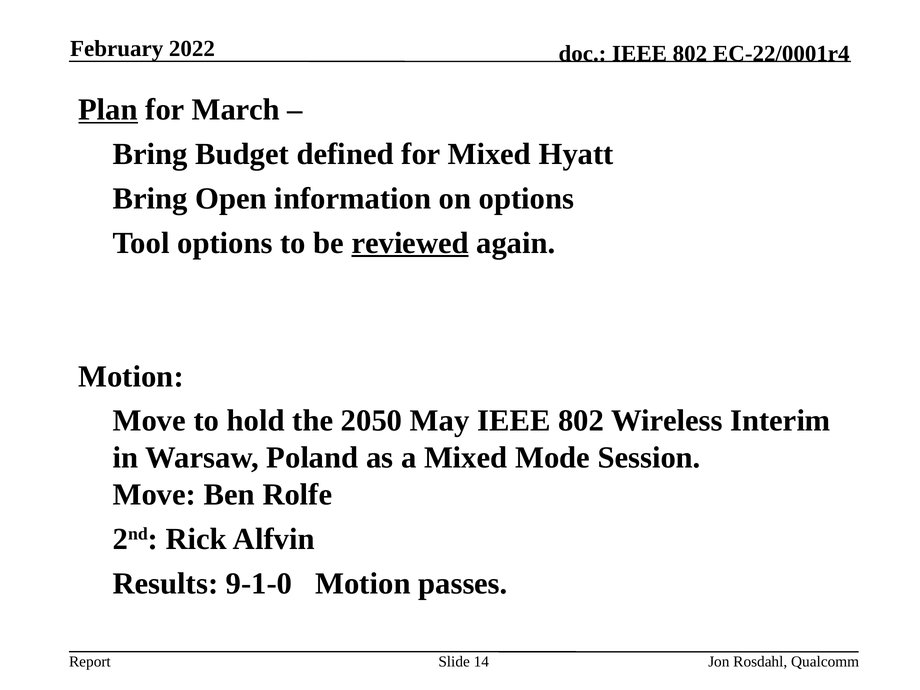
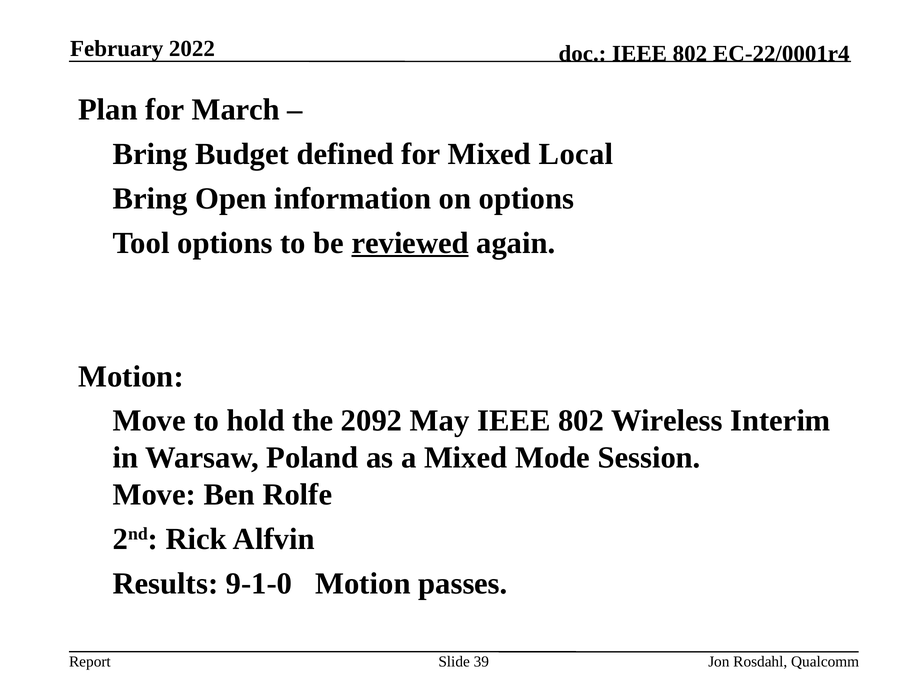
Plan underline: present -> none
Hyatt: Hyatt -> Local
2050: 2050 -> 2092
14: 14 -> 39
